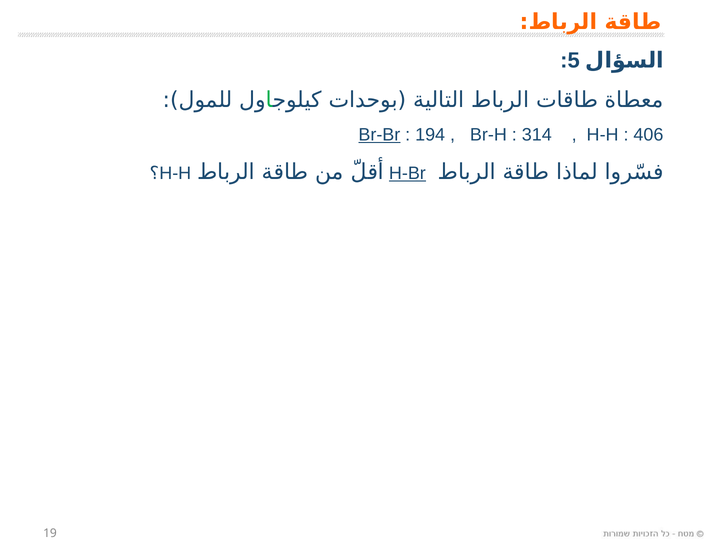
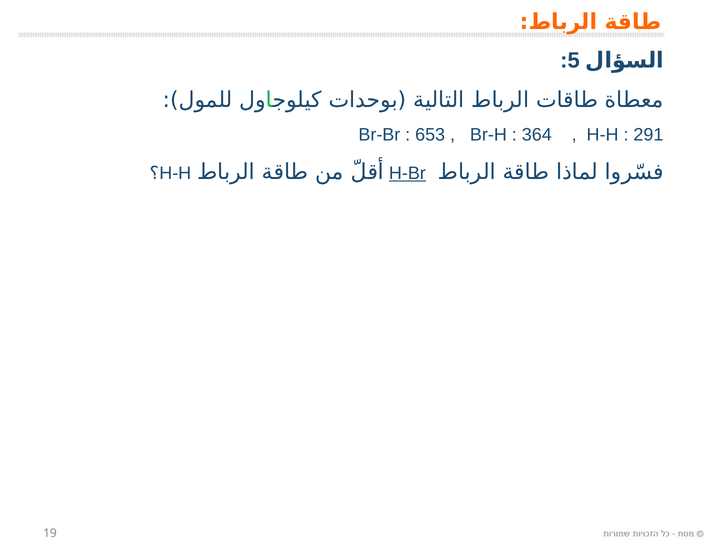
Br-Br underline: present -> none
194: 194 -> 653
314: 314 -> 364
406: 406 -> 291
